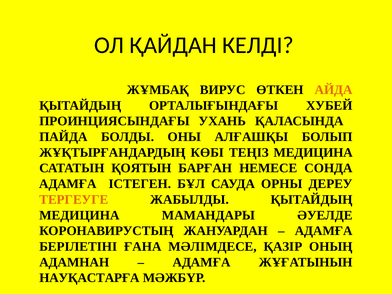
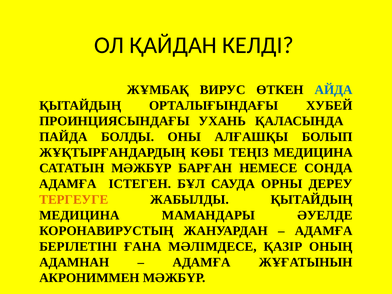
АЙДА colour: orange -> blue
САТАТЫН ҚОЯТЫН: ҚОЯТЫН -> МӘЖБҮР
НАУҚАСТАРҒА: НАУҚАСТАРҒА -> АКРОНИММЕН
